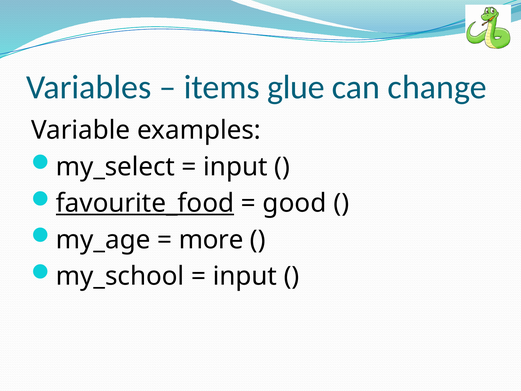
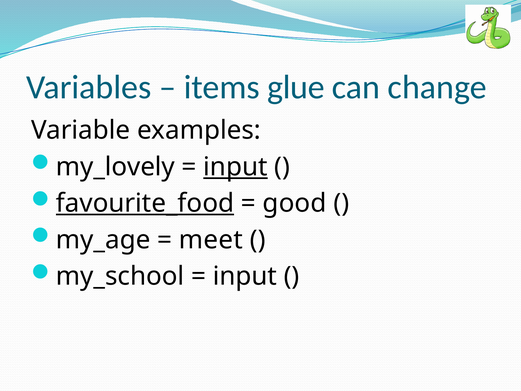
my_select: my_select -> my_lovely
input at (235, 167) underline: none -> present
more: more -> meet
